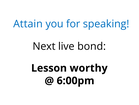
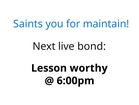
Attain: Attain -> Saints
speaking: speaking -> maintain
